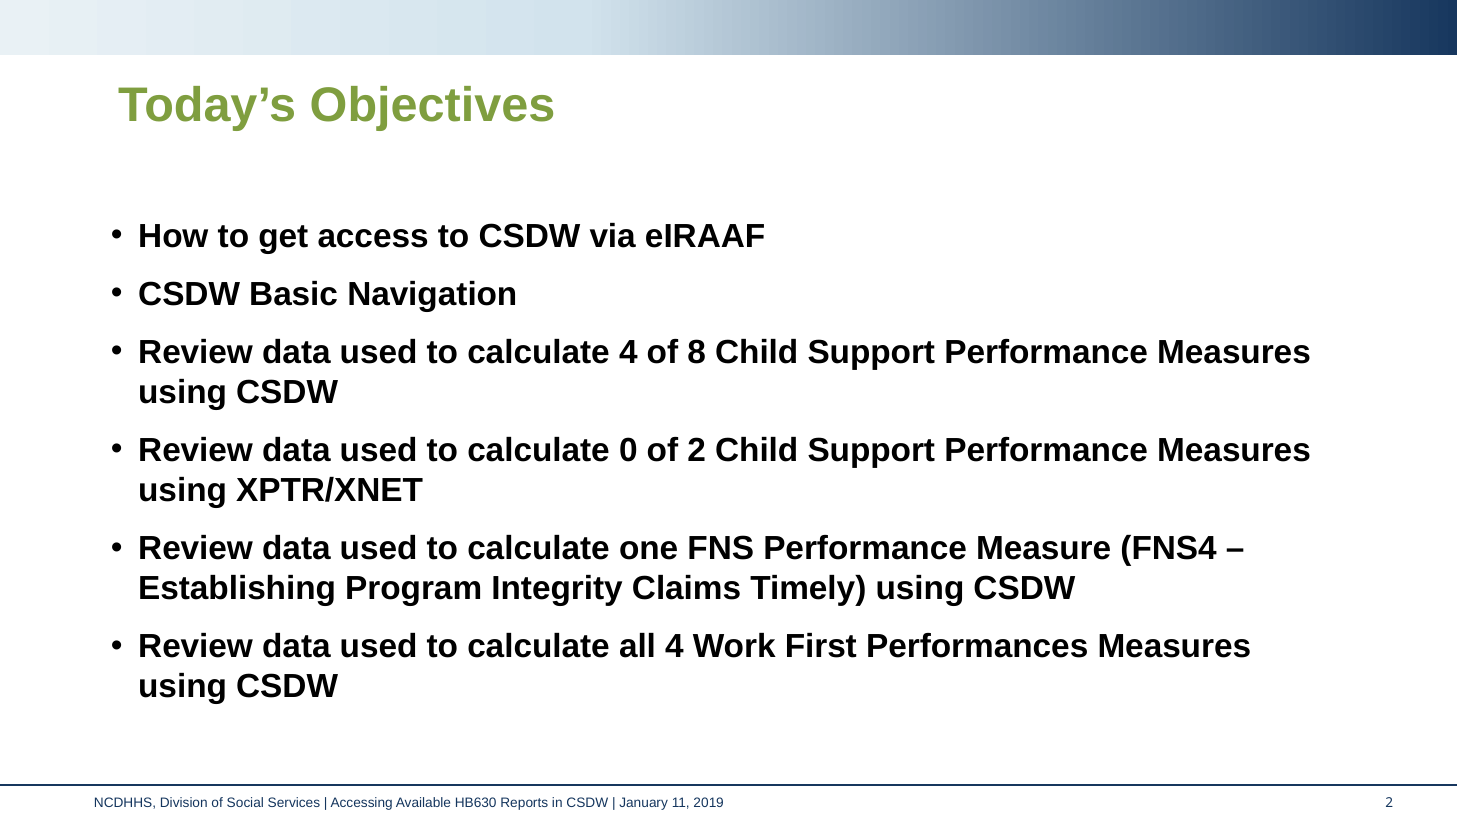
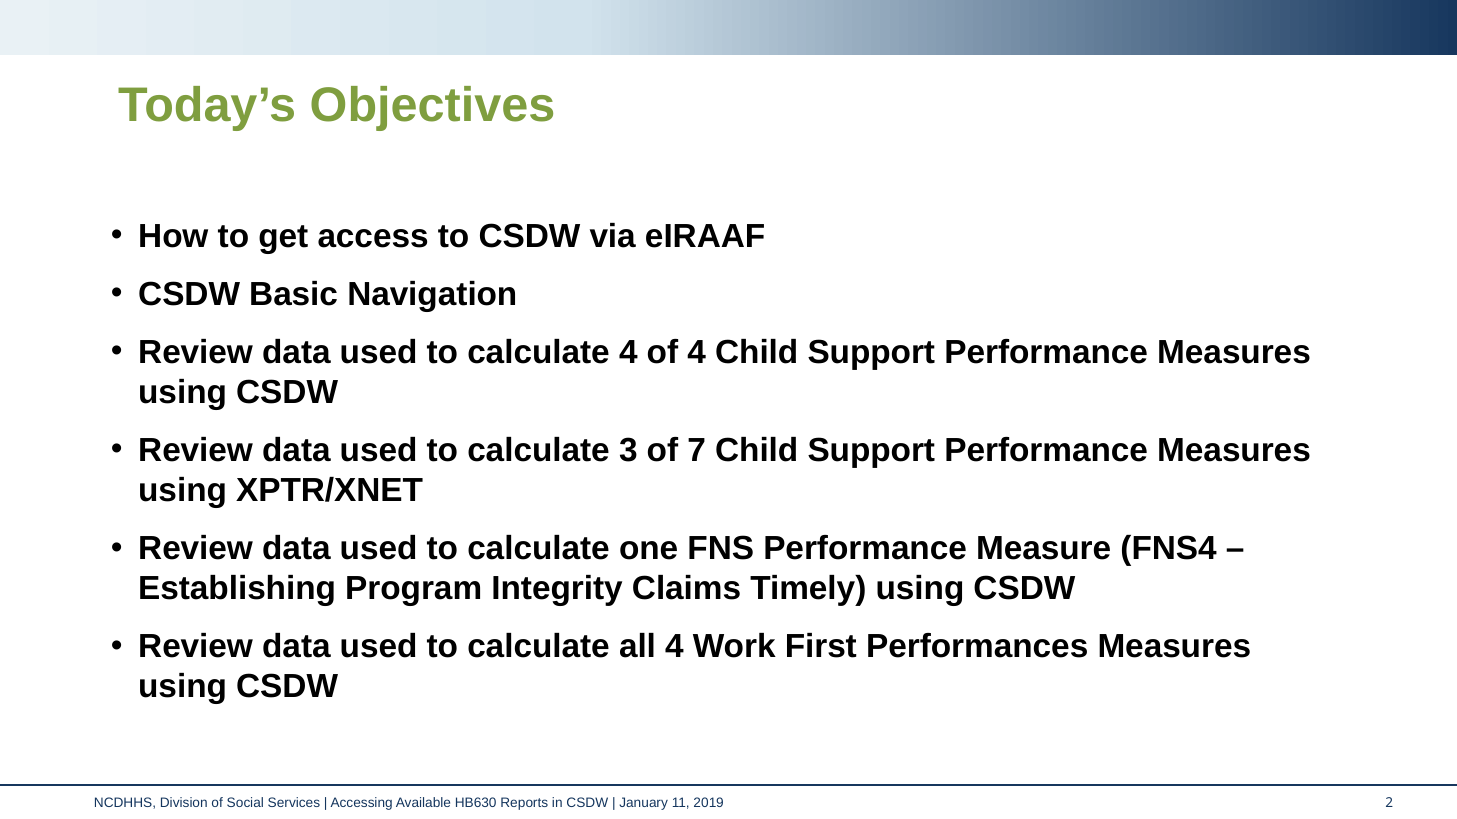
of 8: 8 -> 4
0: 0 -> 3
of 2: 2 -> 7
